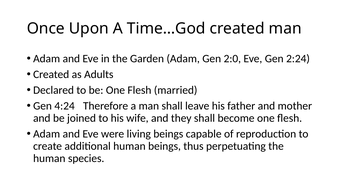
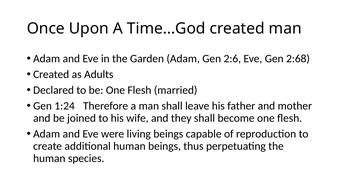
2:0: 2:0 -> 2:6
2:24: 2:24 -> 2:68
4:24: 4:24 -> 1:24
